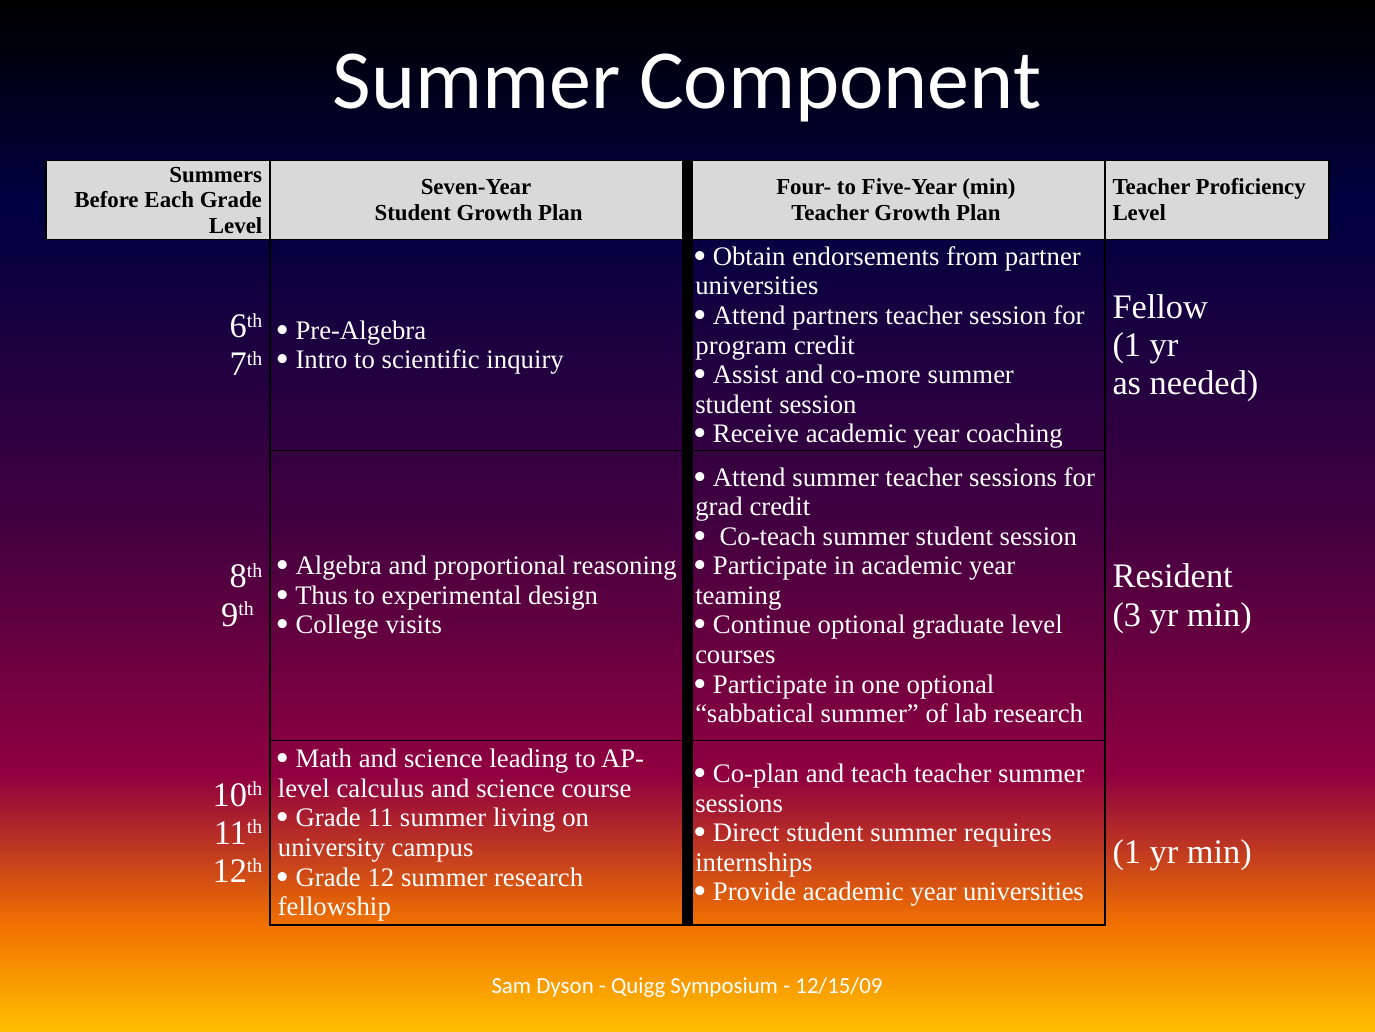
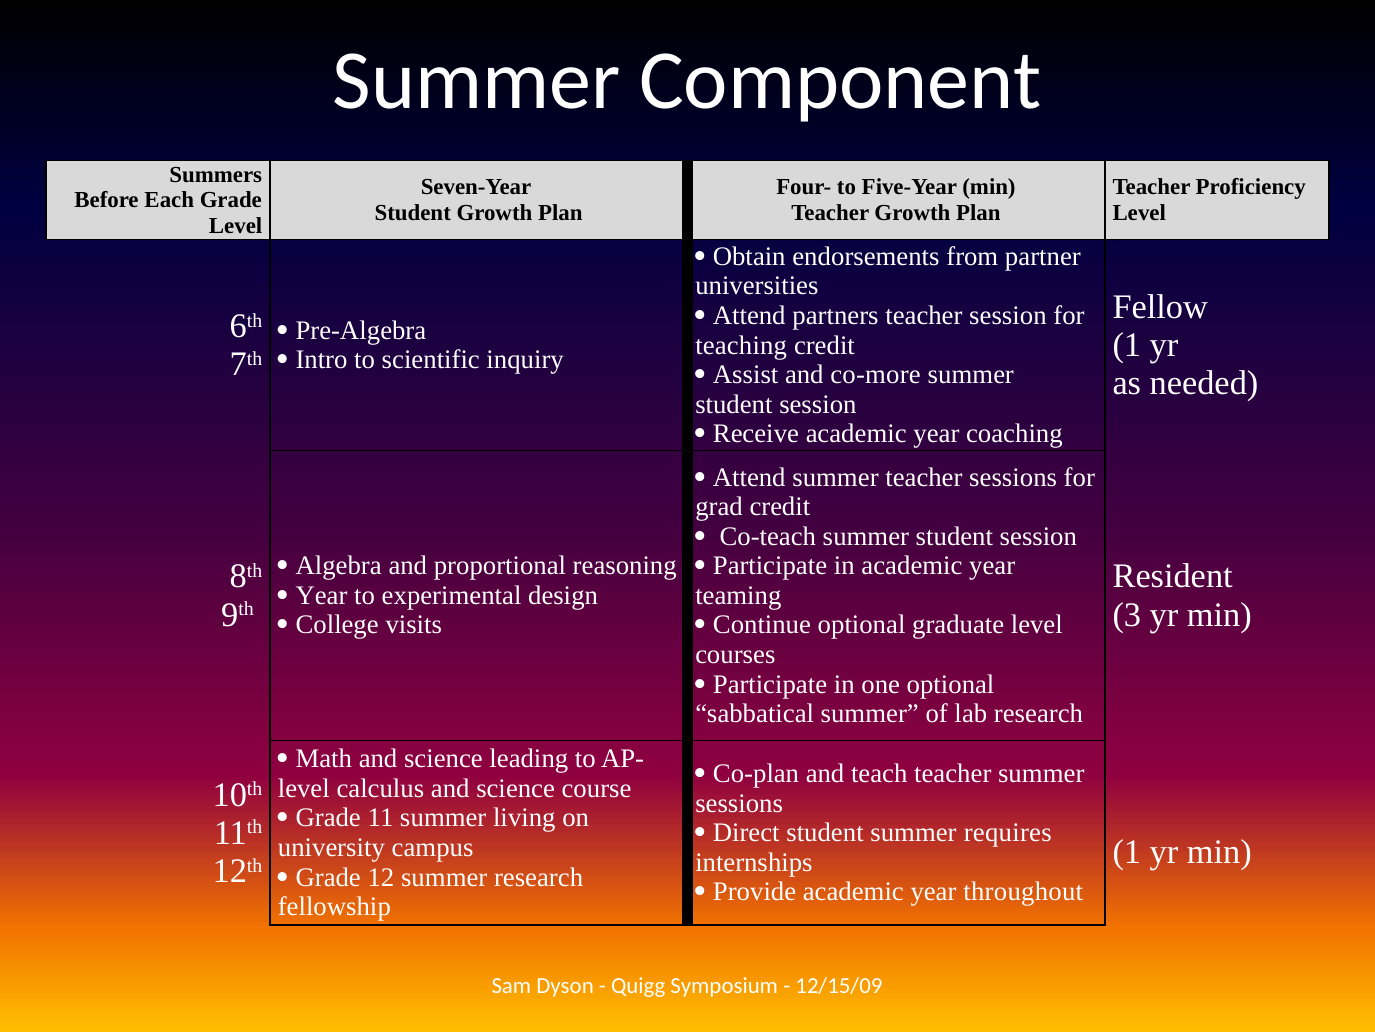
program: program -> teaching
Thus at (322, 595): Thus -> Year
year universities: universities -> throughout
